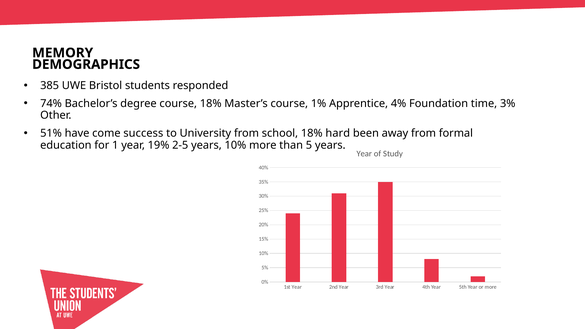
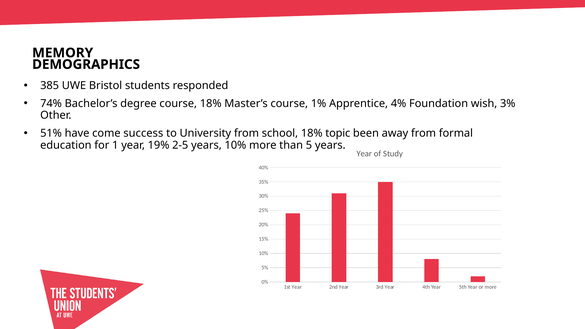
time: time -> wish
hard: hard -> topic
